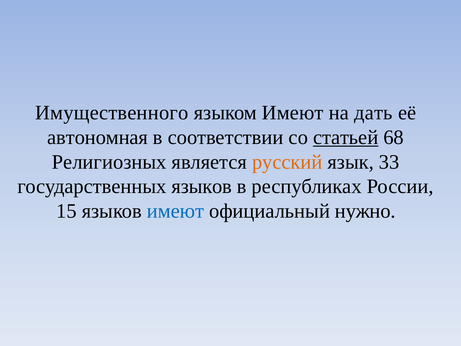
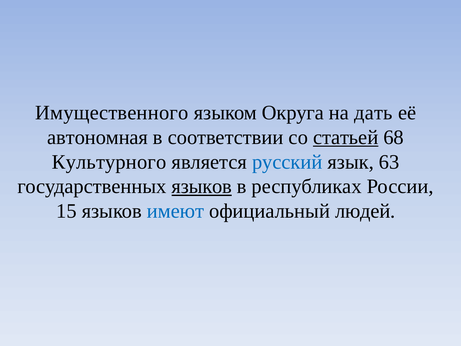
языком Имеют: Имеют -> Округа
Религиозных: Религиозных -> Культурного
русский colour: orange -> blue
33: 33 -> 63
языков at (202, 186) underline: none -> present
нужно: нужно -> людей
